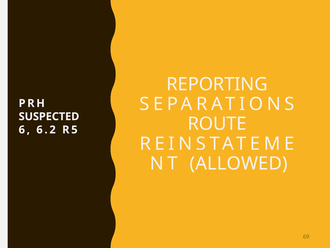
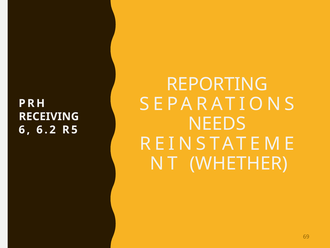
SUSPECTED: SUSPECTED -> RECEIVING
ROUTE: ROUTE -> NEEDS
ALLOWED: ALLOWED -> WHETHER
